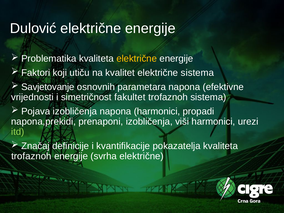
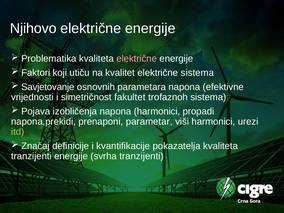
Dulović: Dulović -> Njihovo
električne at (137, 59) colour: yellow -> pink
prenaponi izobličenja: izobličenja -> parametar
trofaznoh at (31, 156): trofaznoh -> tranzijenti
svrha električne: električne -> tranzijenti
